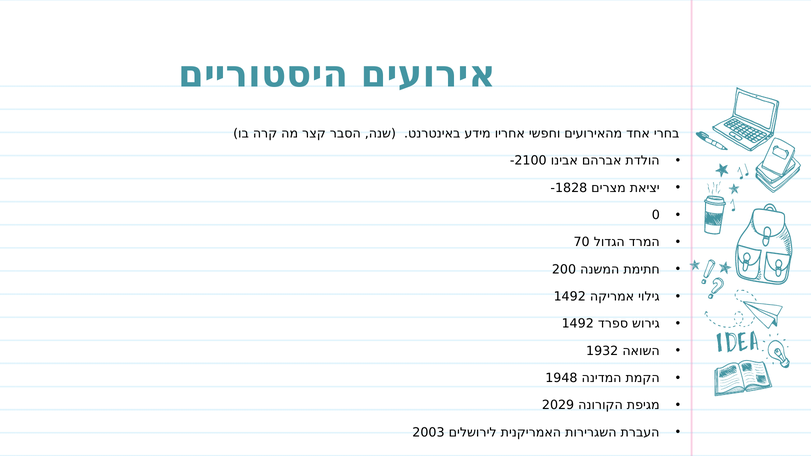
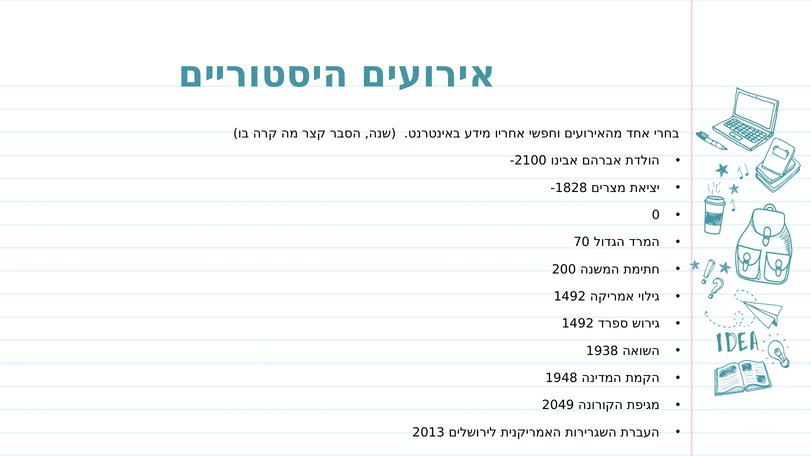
1932: 1932 -> 1938
2029: 2029 -> 2049
2003: 2003 -> 2013
